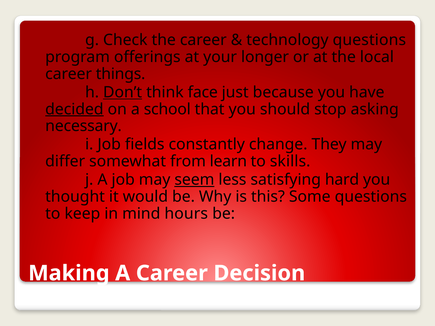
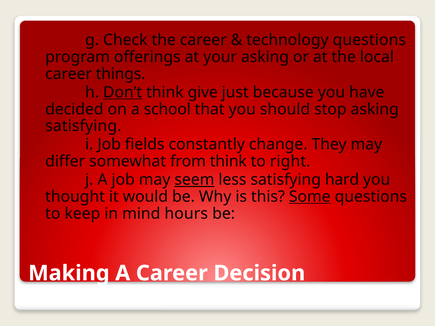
your longer: longer -> asking
face: face -> give
decided underline: present -> none
necessary at (84, 126): necessary -> satisfying
from learn: learn -> think
skills: skills -> right
Some underline: none -> present
